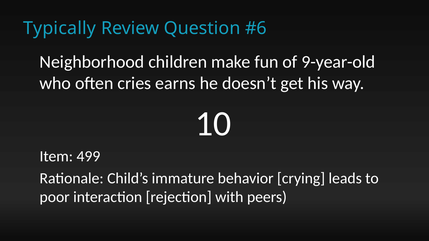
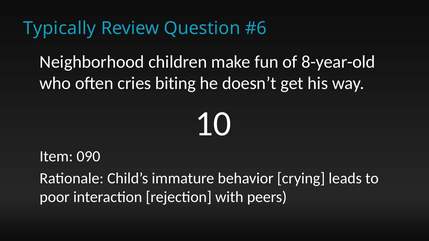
9-year-old: 9-year-old -> 8-year-old
earns: earns -> biting
499: 499 -> 090
